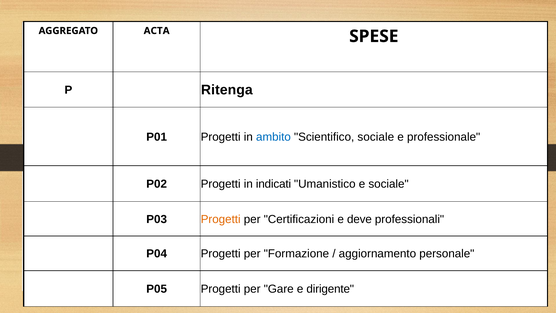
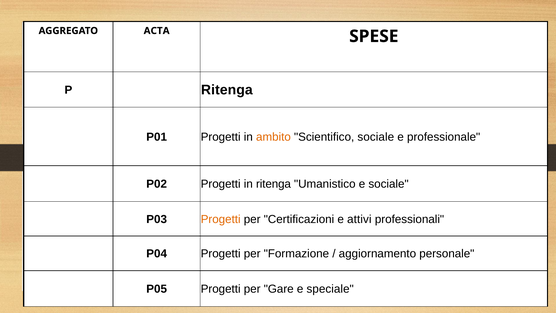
ambito colour: blue -> orange
in indicati: indicati -> ritenga
deve: deve -> attivi
dirigente: dirigente -> speciale
